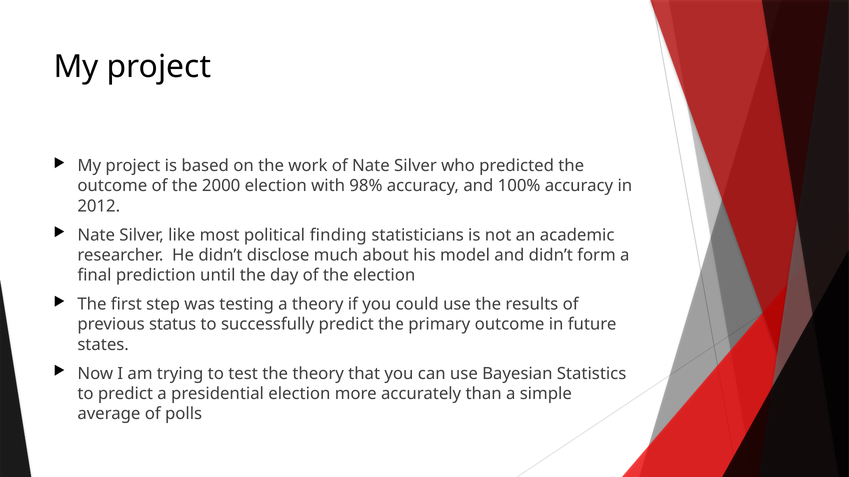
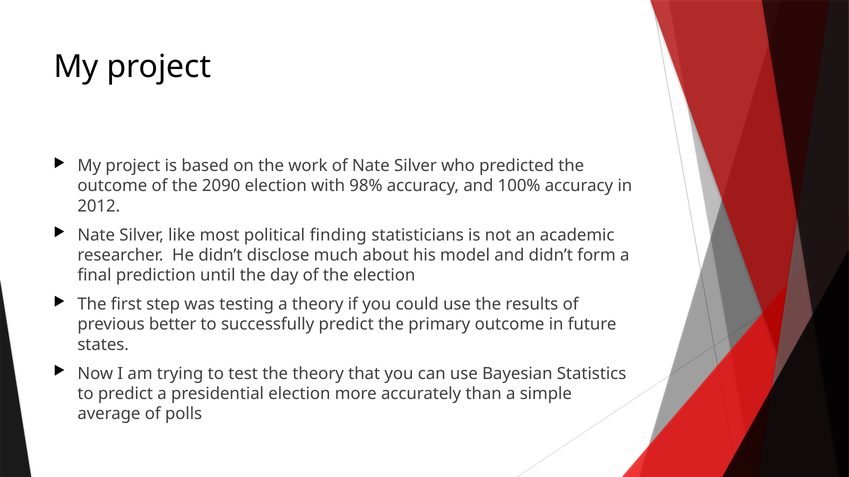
2000: 2000 -> 2090
status: status -> better
